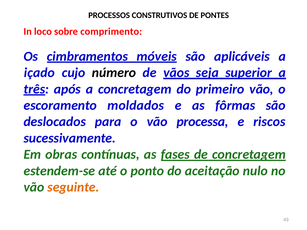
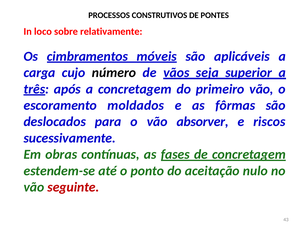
comprimento: comprimento -> relativamente
içado: içado -> carga
processa: processa -> absorver
seguinte colour: orange -> red
